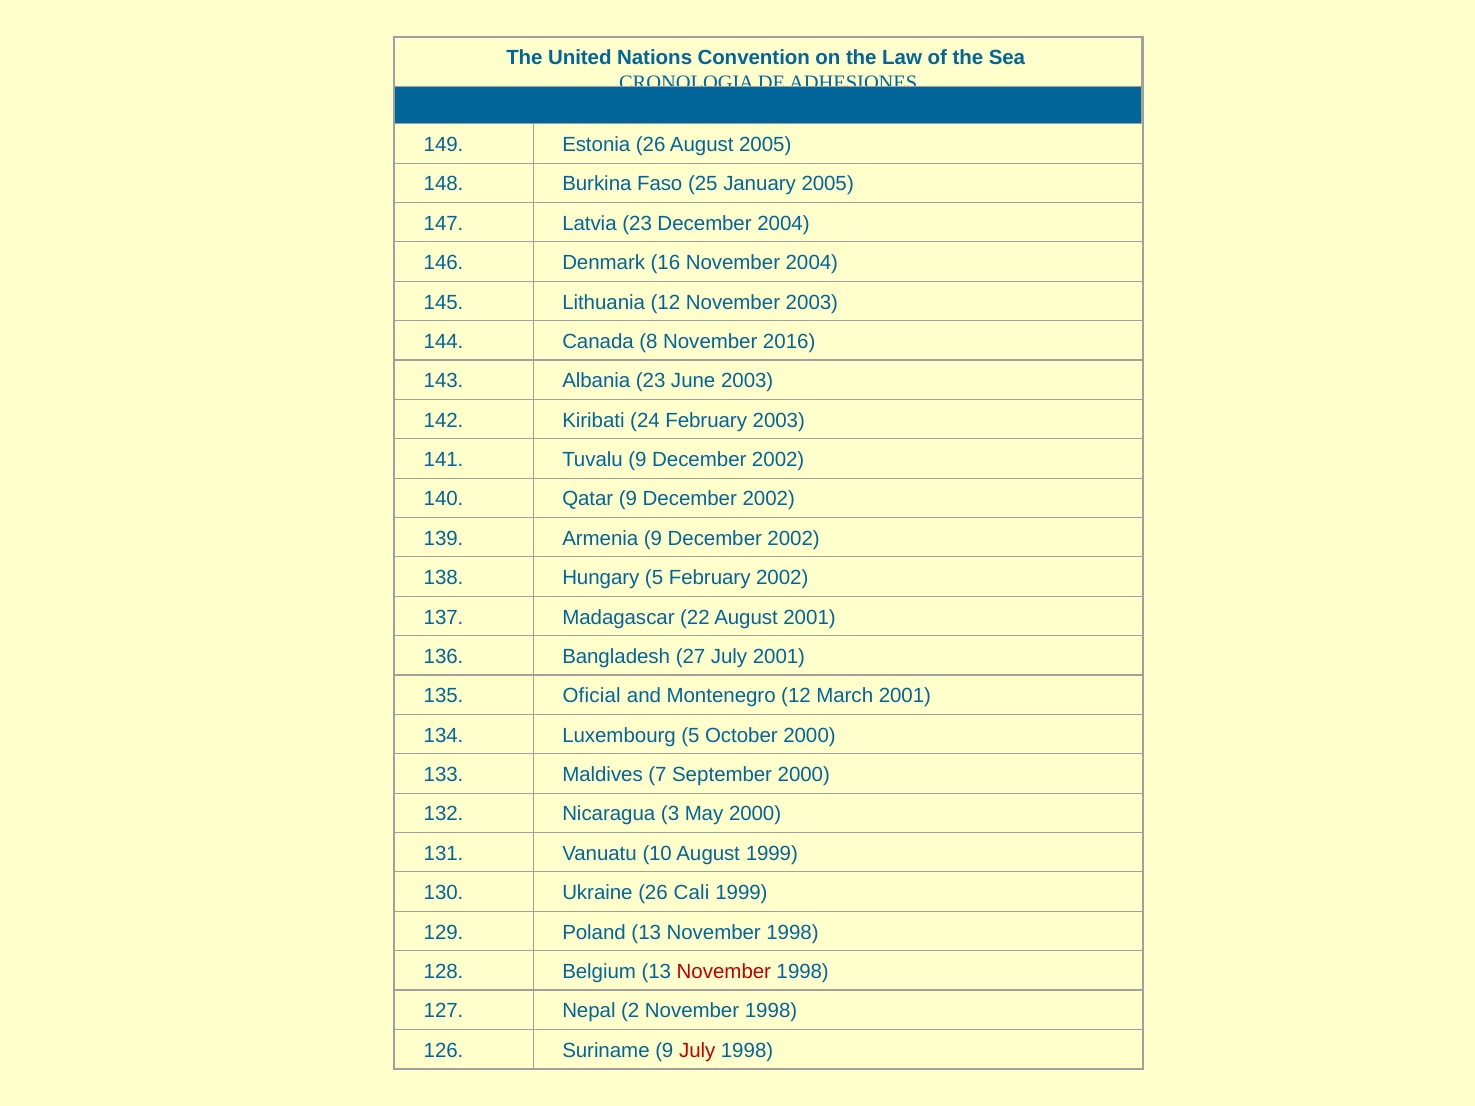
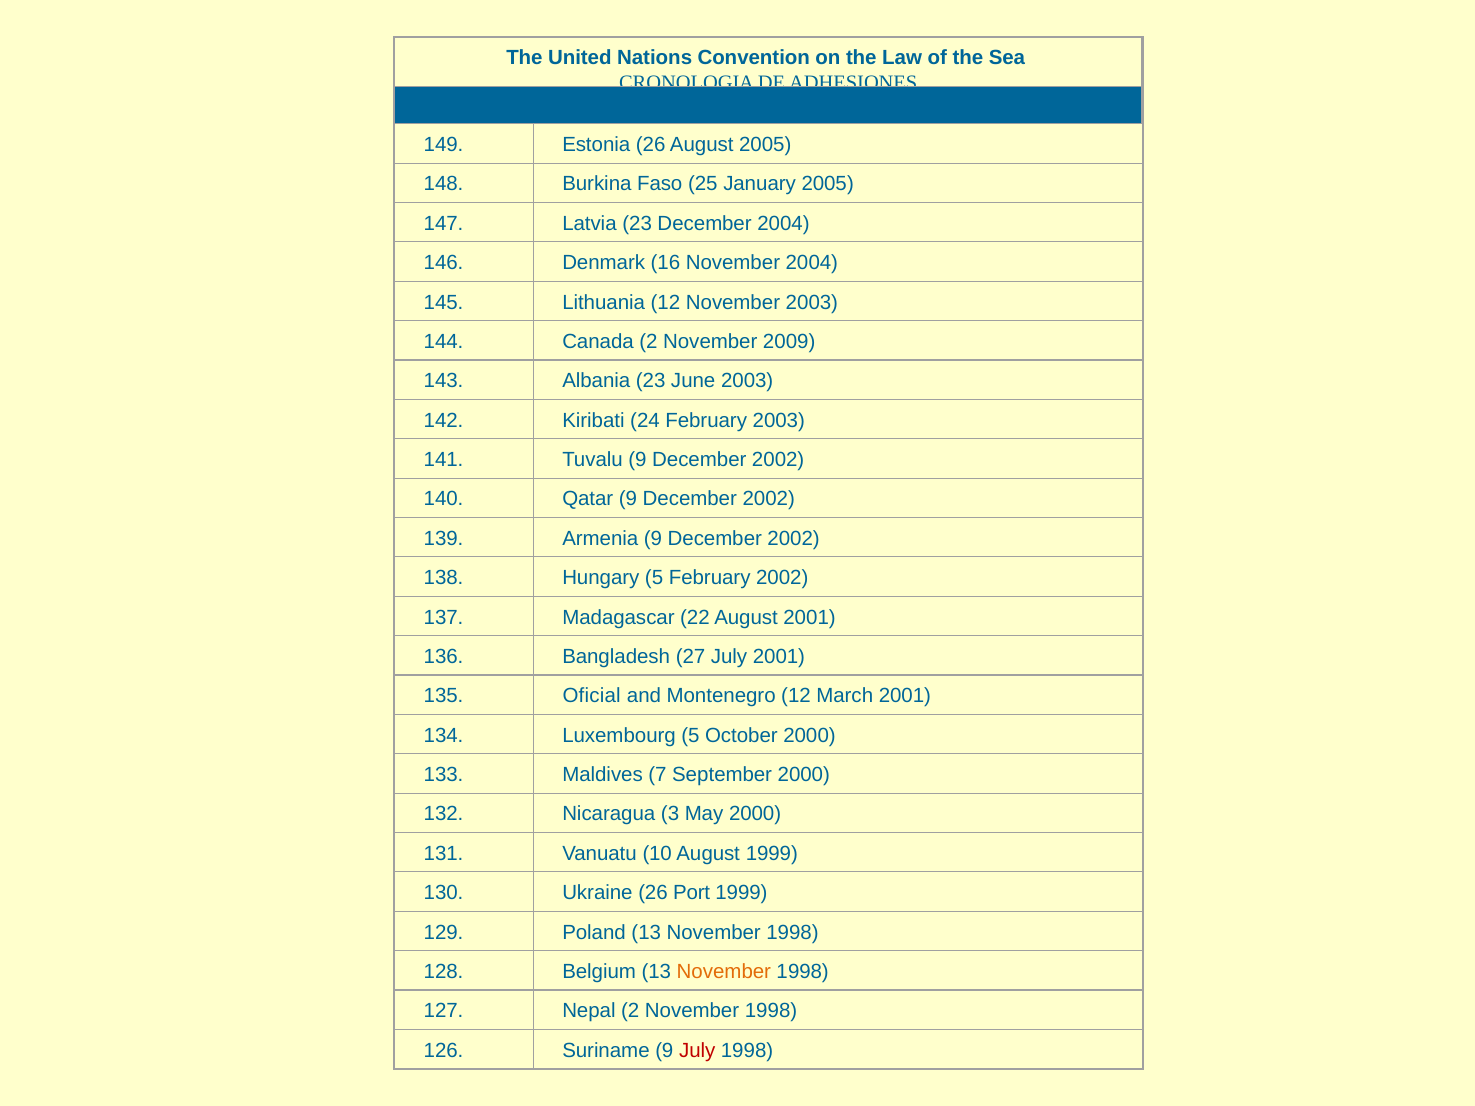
Canada 8: 8 -> 2
2016: 2016 -> 2009
Cali: Cali -> Port
November at (724, 972) colour: red -> orange
